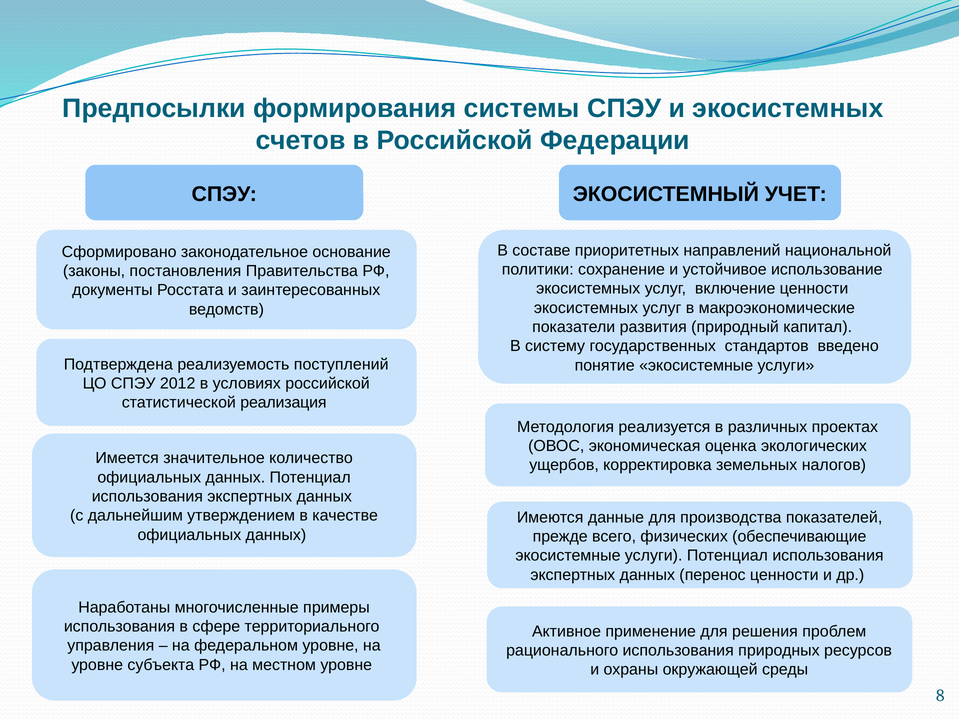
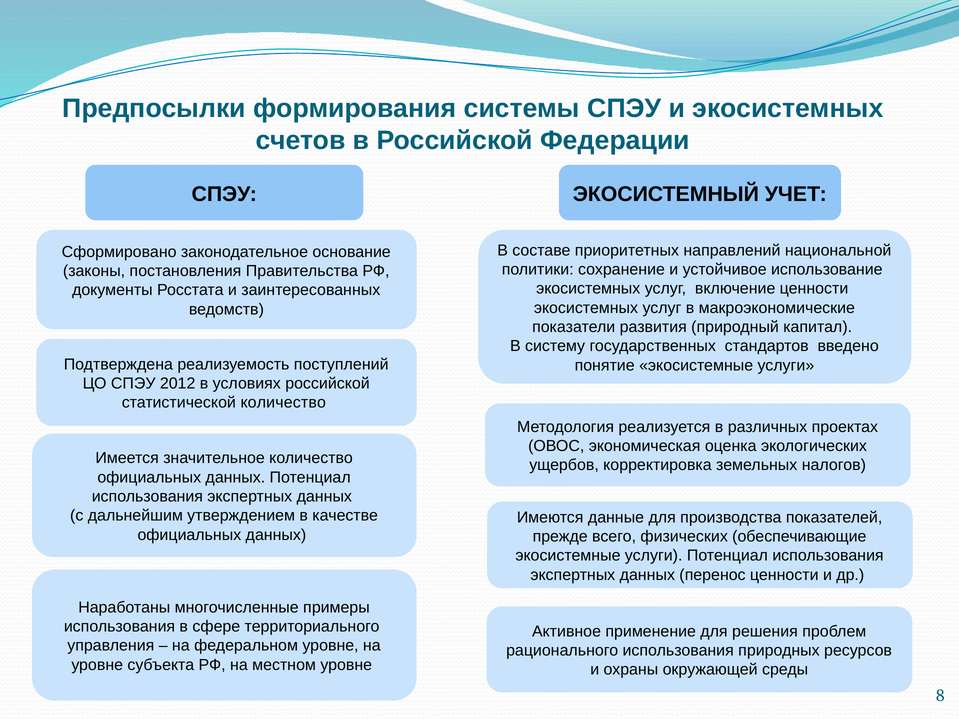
статистической реализация: реализация -> количество
